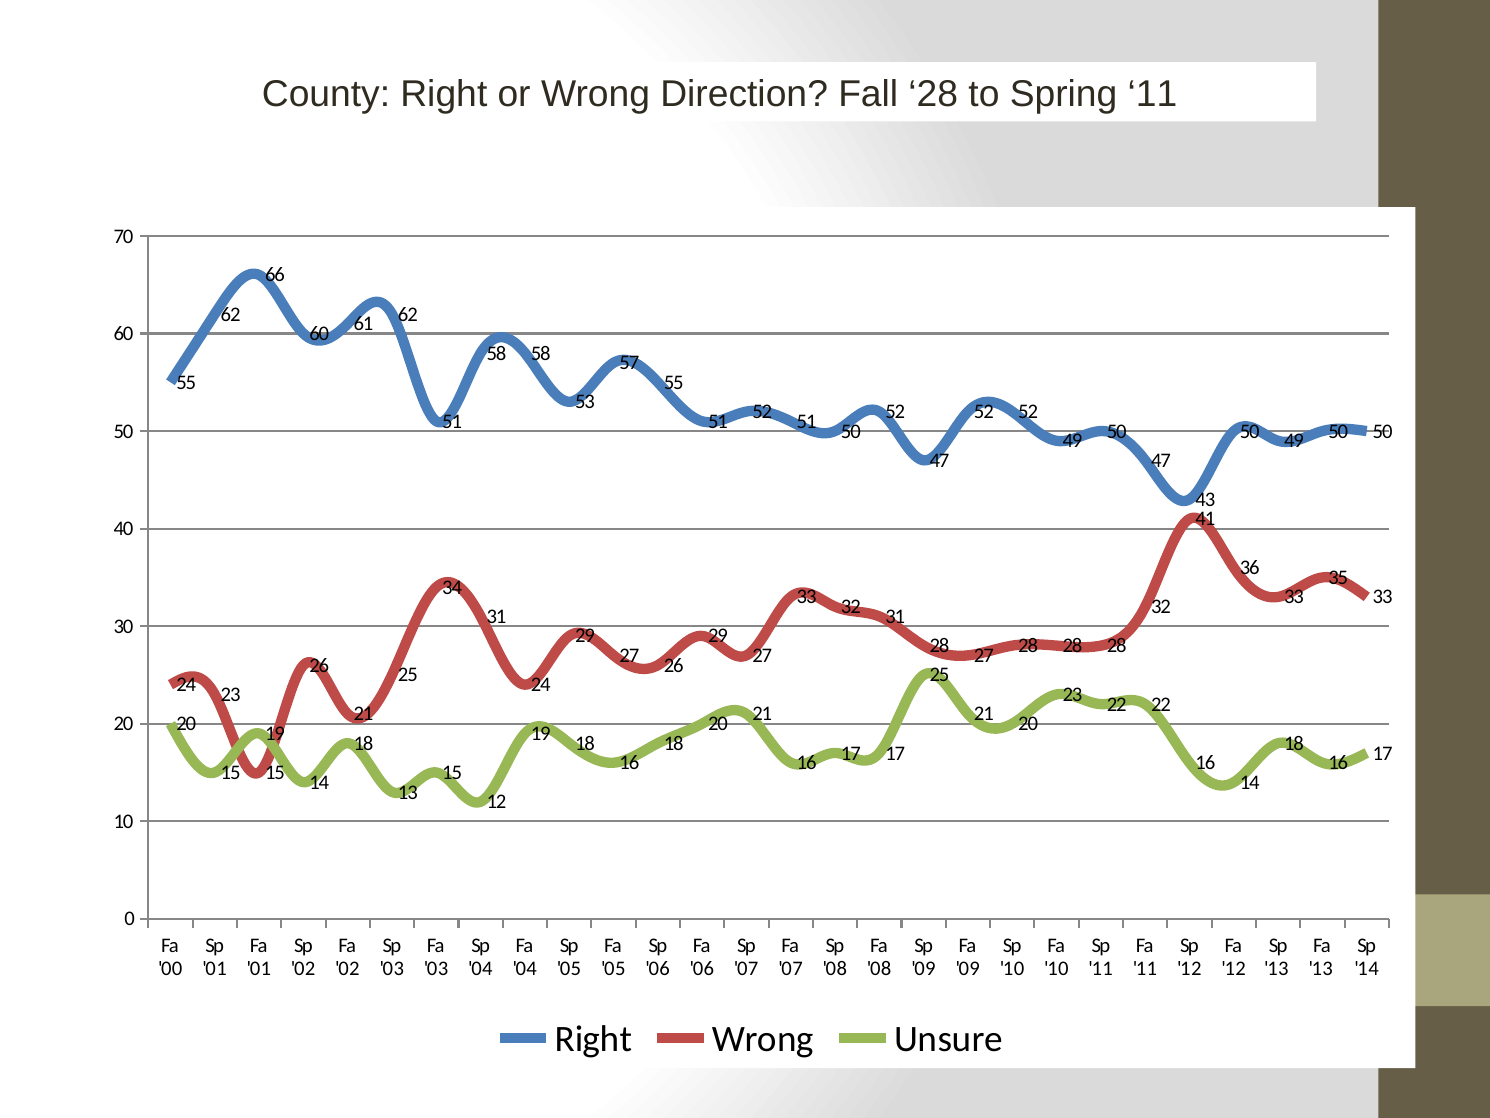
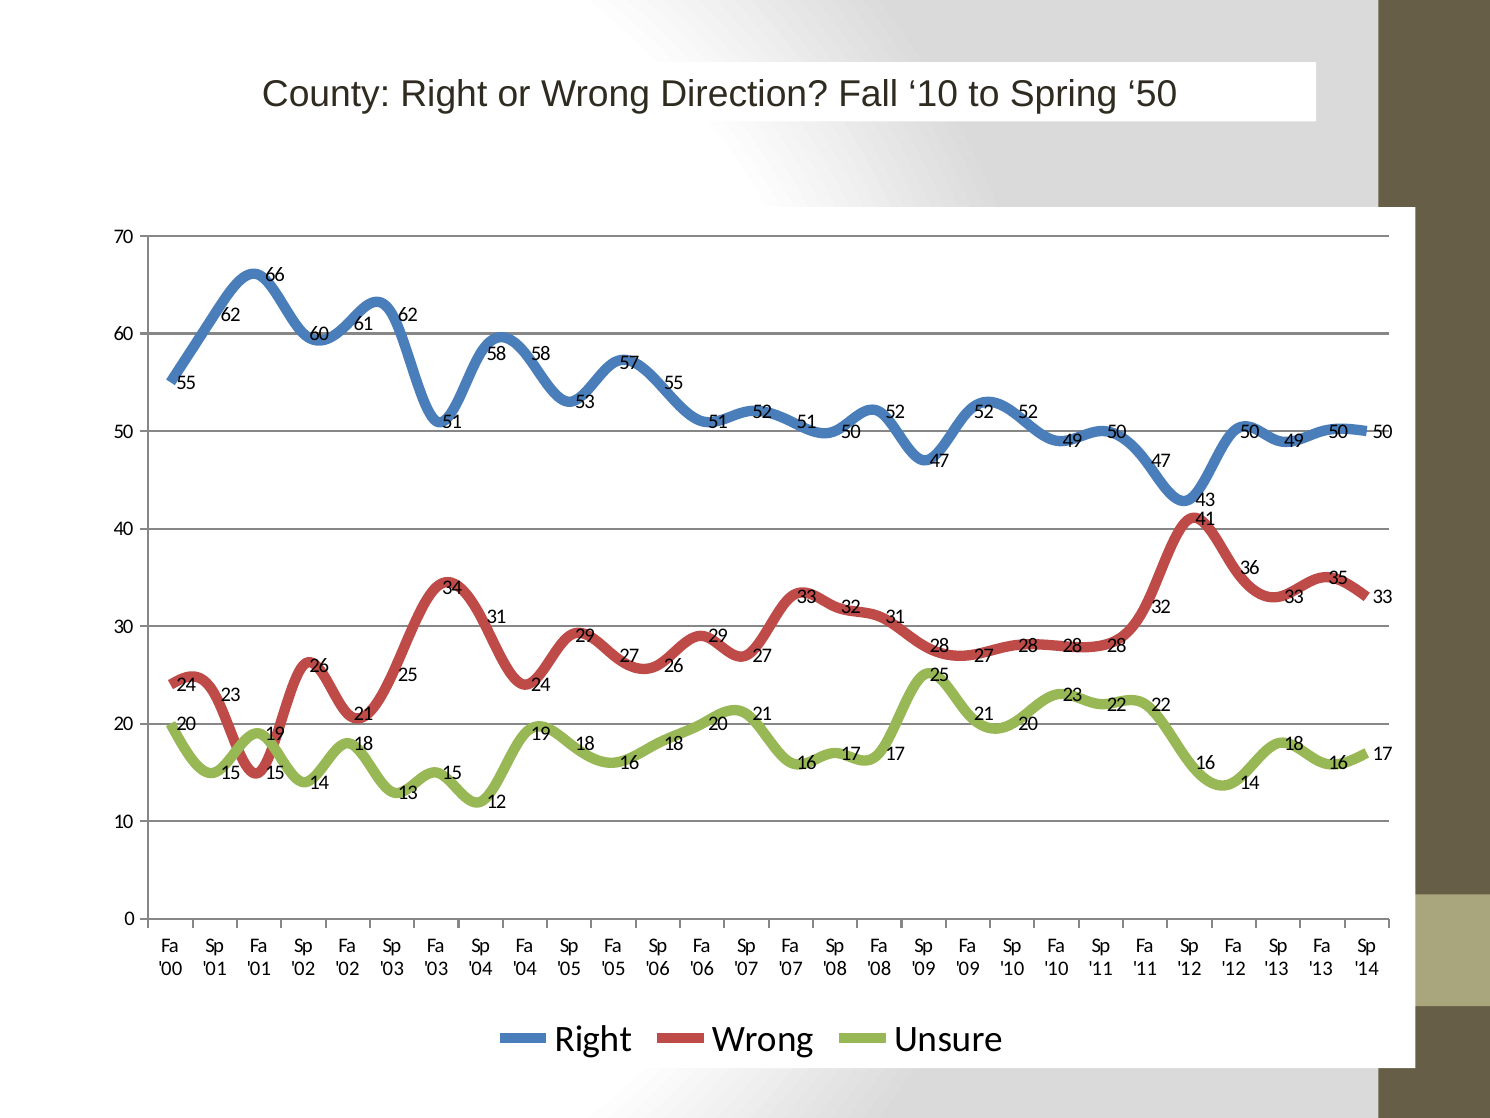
Fall 28: 28 -> 10
Spring 11: 11 -> 50
